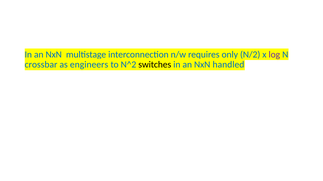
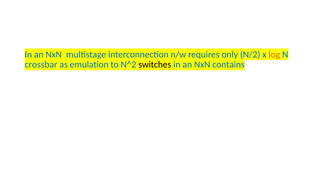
log colour: purple -> orange
engineers: engineers -> emulation
handled: handled -> contains
